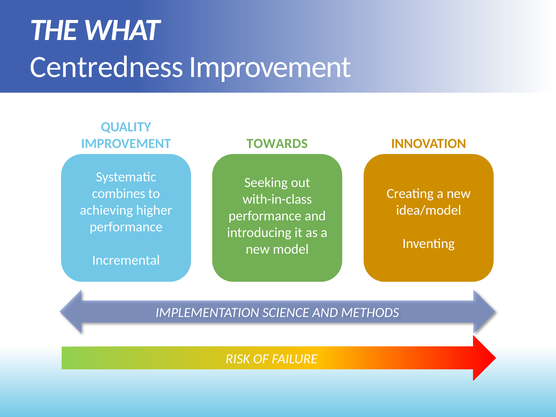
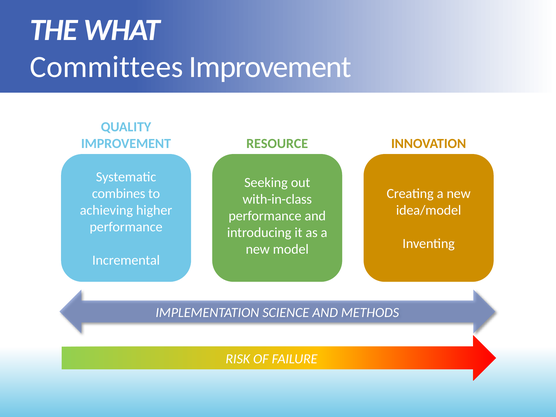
Centredness: Centredness -> Committees
TOWARDS: TOWARDS -> RESOURCE
